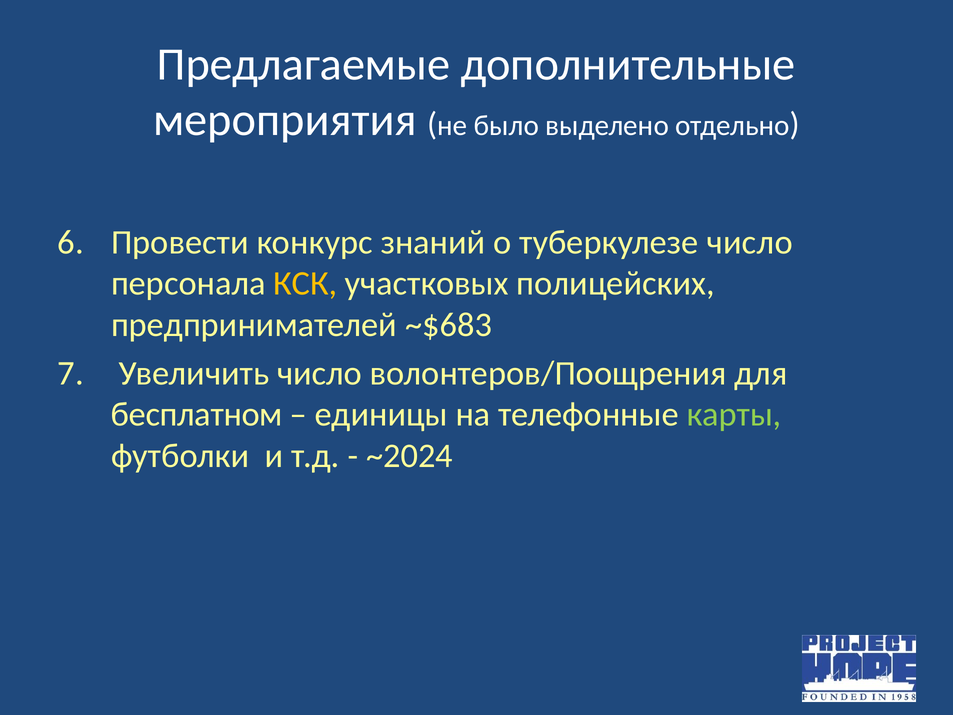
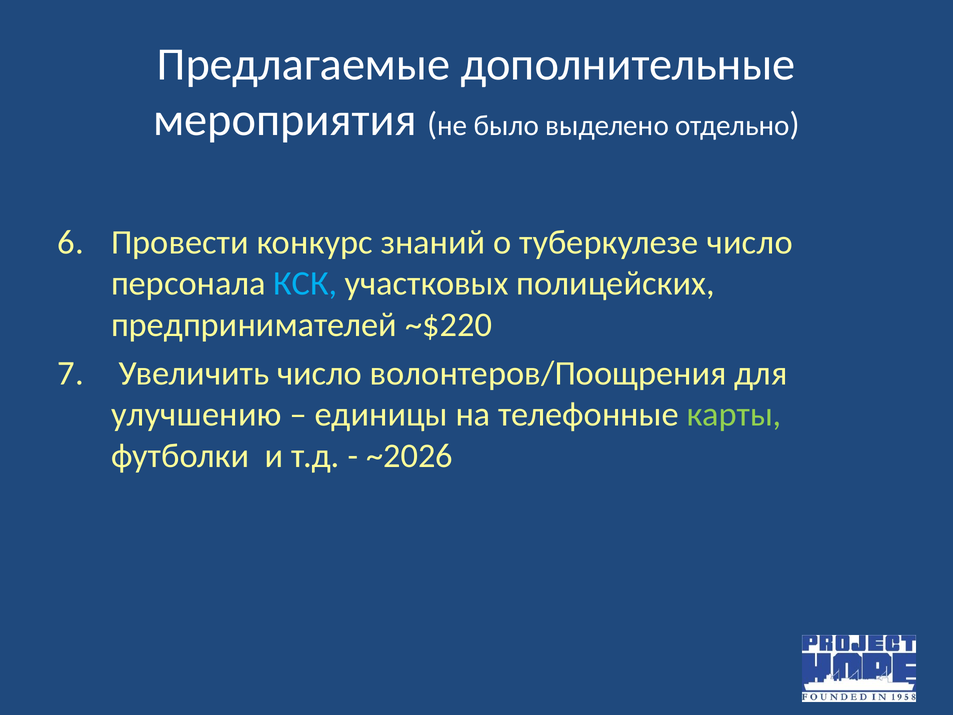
КСК colour: yellow -> light blue
~$683: ~$683 -> ~$220
бесплатном: бесплатном -> улучшению
~2024: ~2024 -> ~2026
